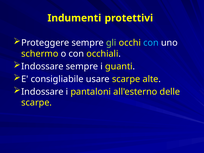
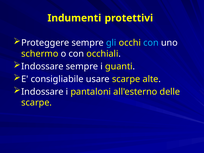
gli colour: light green -> light blue
